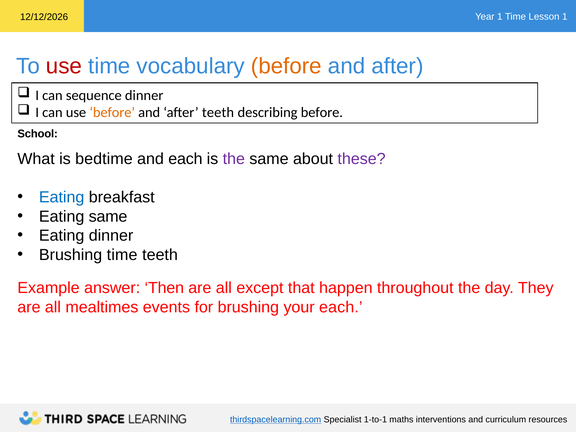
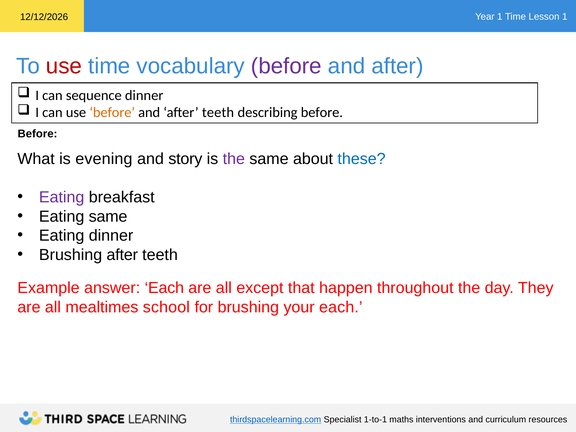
before at (286, 66) colour: orange -> purple
School at (38, 134): School -> Before
bedtime: bedtime -> evening
and each: each -> story
these colour: purple -> blue
Eating at (62, 197) colour: blue -> purple
Brushing time: time -> after
answer Then: Then -> Each
events: events -> school
